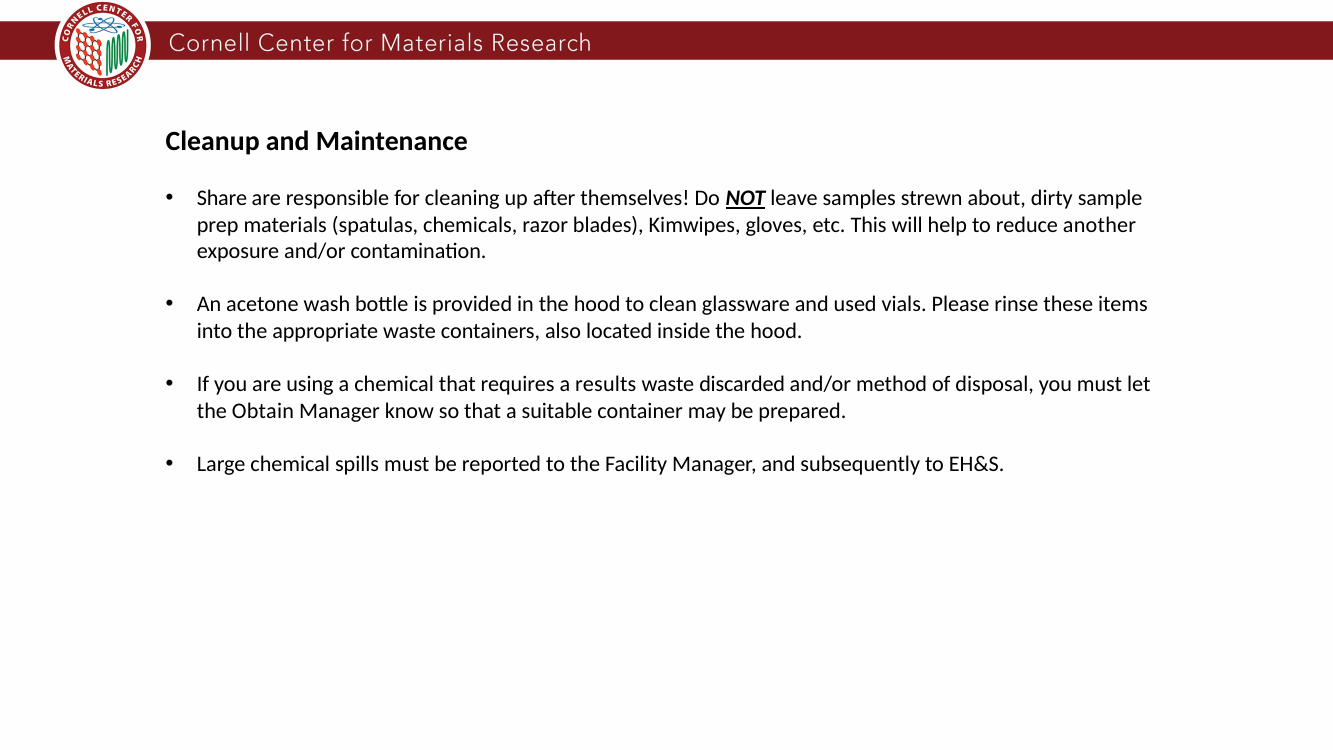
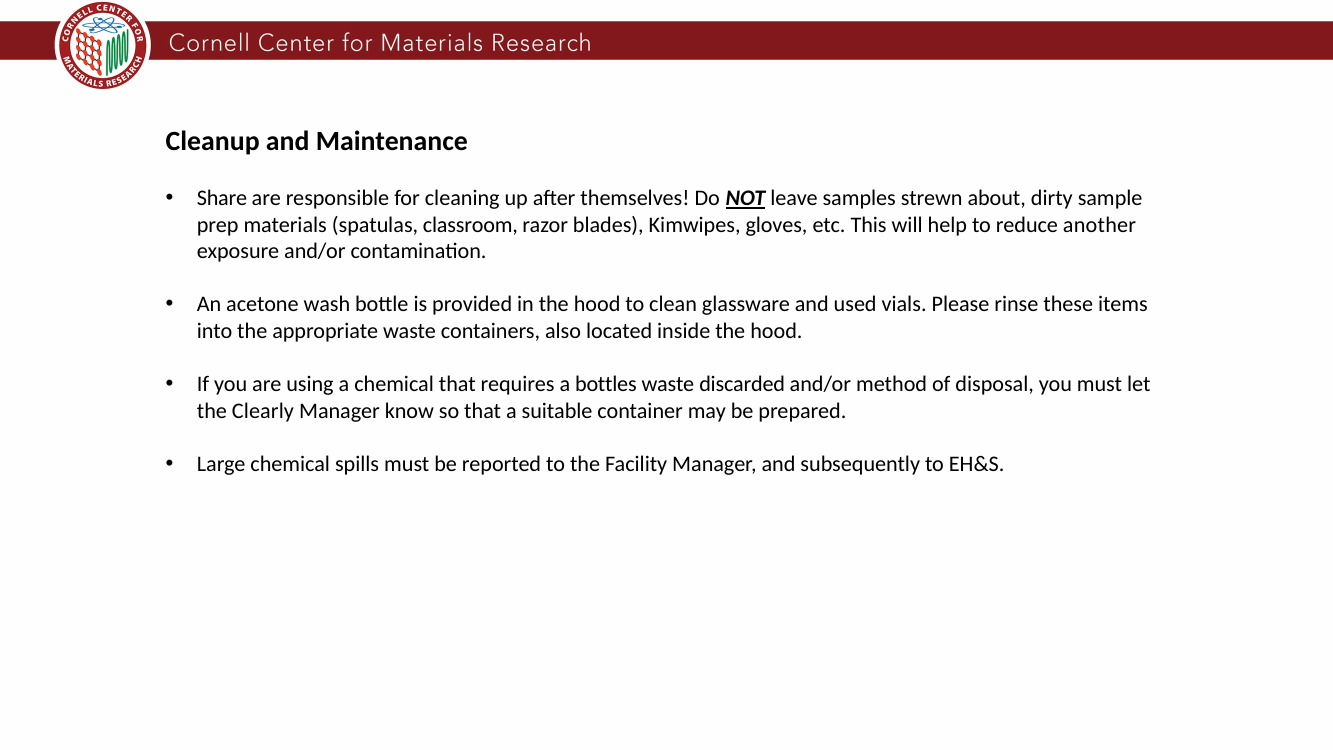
chemicals: chemicals -> classroom
results: results -> bottles
Obtain: Obtain -> Clearly
